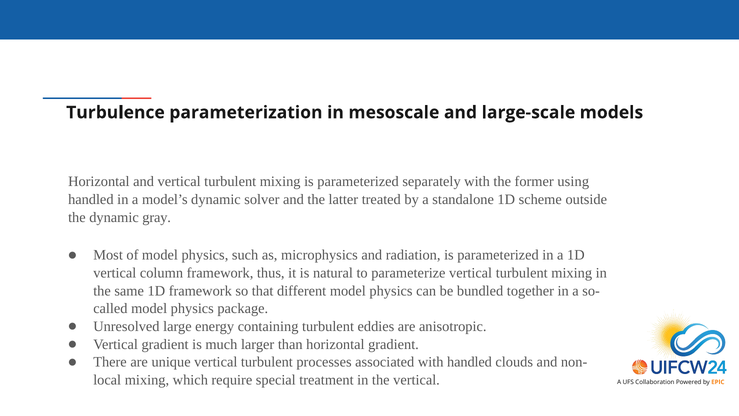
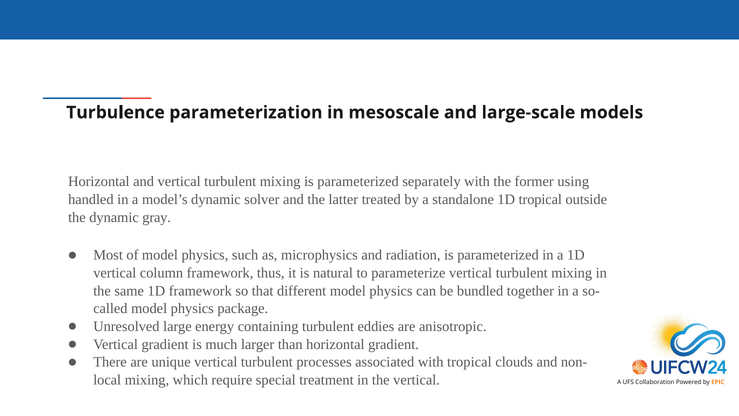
1D scheme: scheme -> tropical
with handled: handled -> tropical
